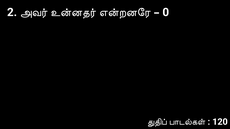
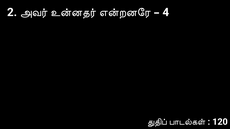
0: 0 -> 4
